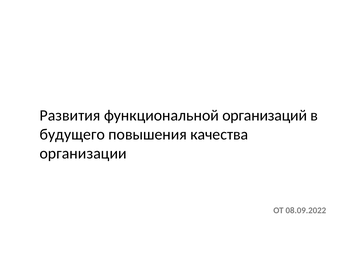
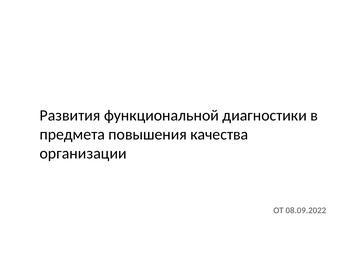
организаций: организаций -> диагностики
будущего: будущего -> предмета
